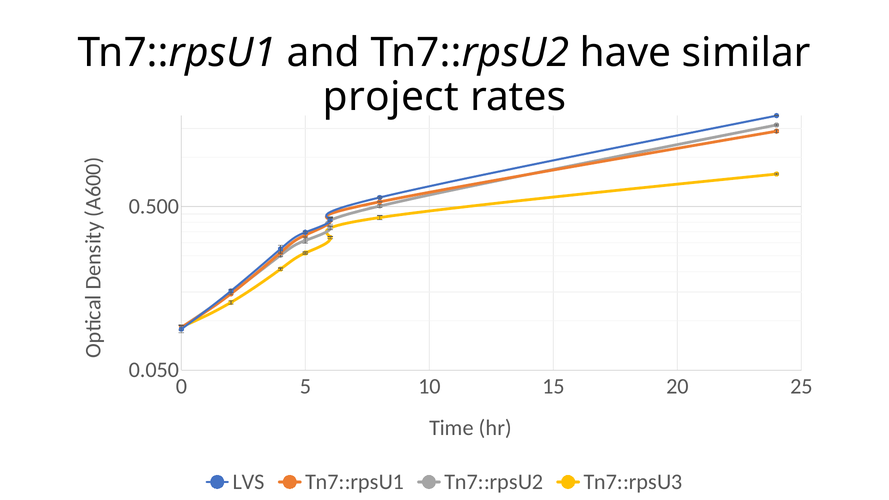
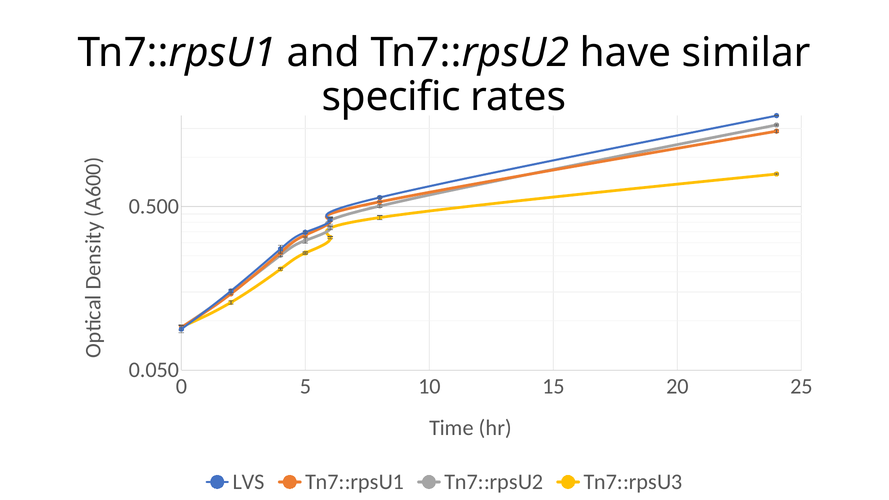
project: project -> specific
